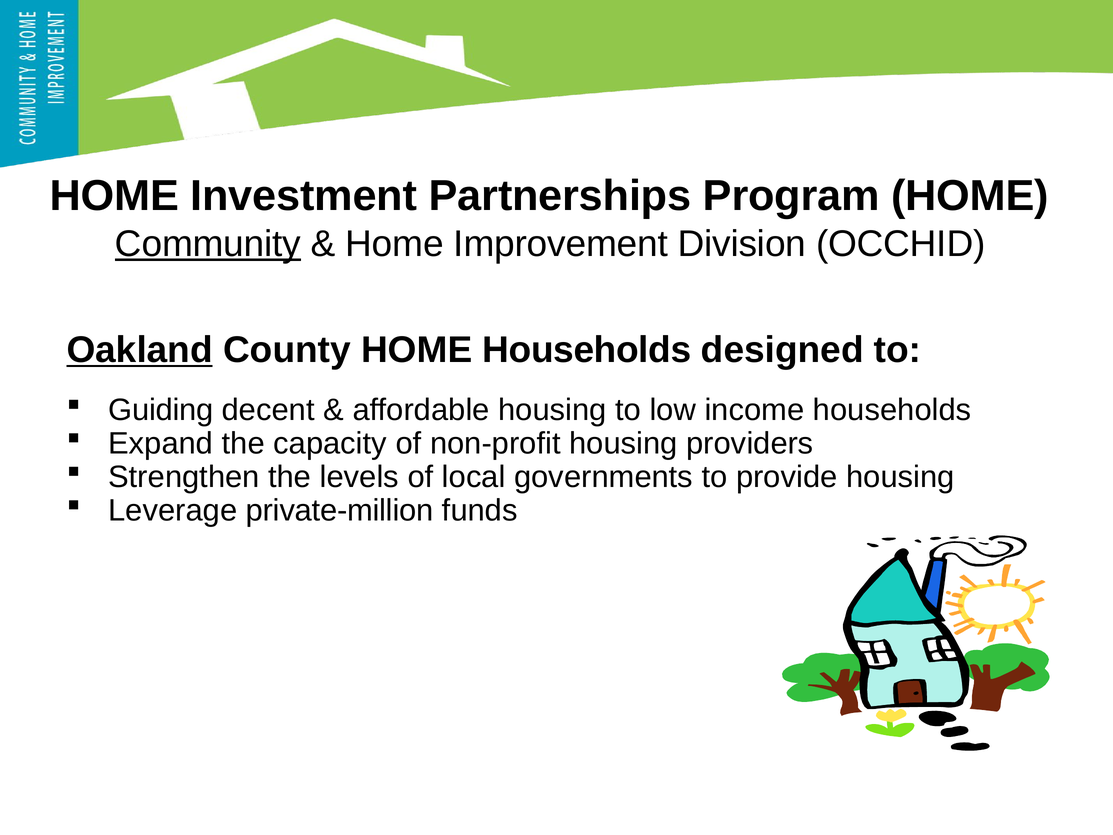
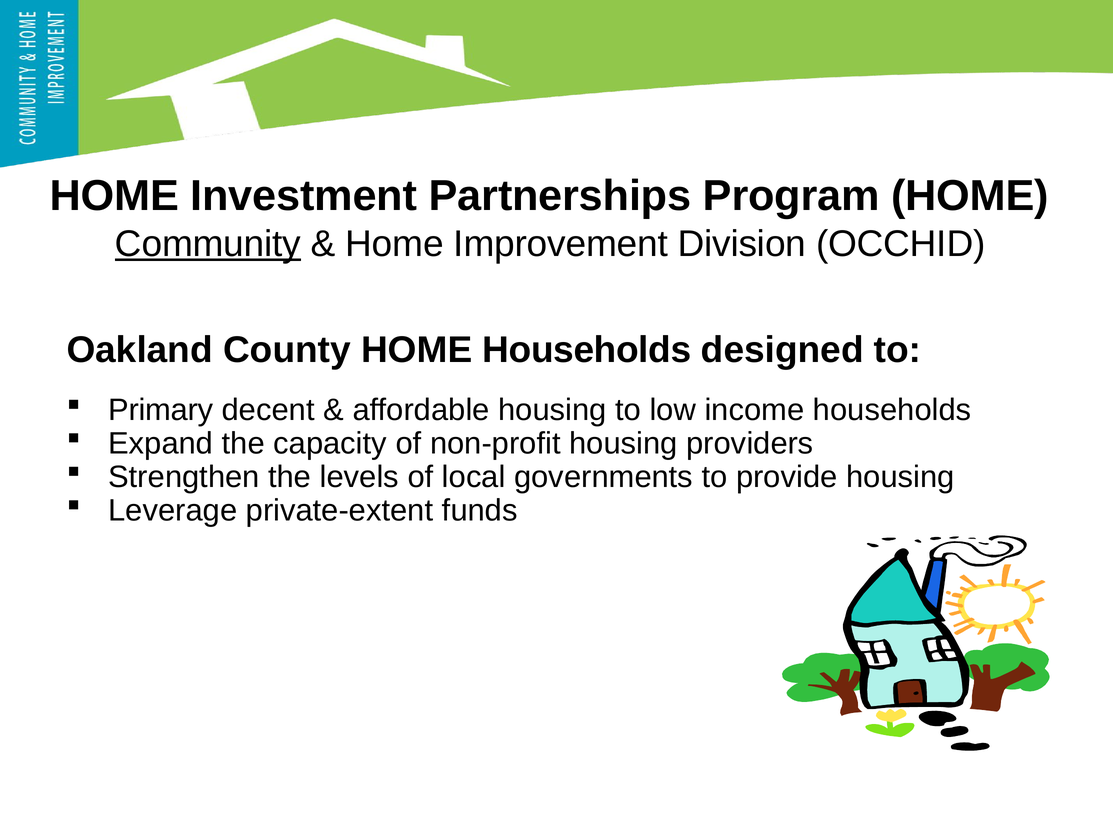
Oakland underline: present -> none
Guiding: Guiding -> Primary
private-million: private-million -> private-extent
